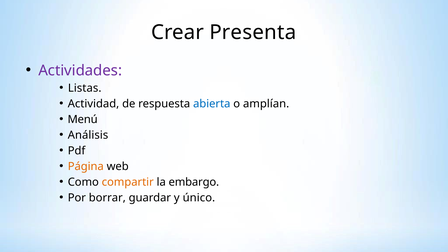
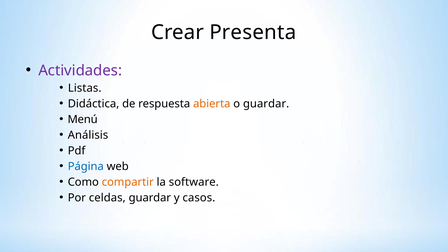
Actividad: Actividad -> Didáctica
abierta colour: blue -> orange
o amplían: amplían -> guardar
Página colour: orange -> blue
embargo: embargo -> software
borrar: borrar -> celdas
único: único -> casos
